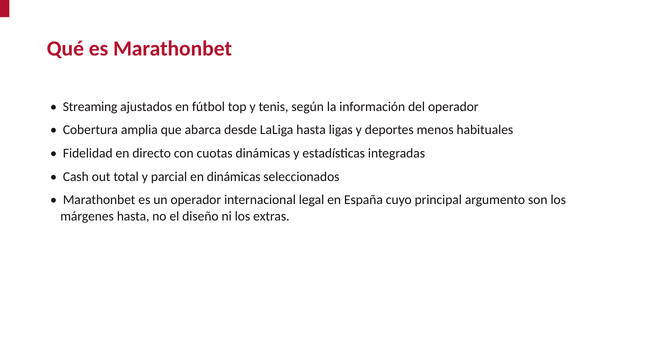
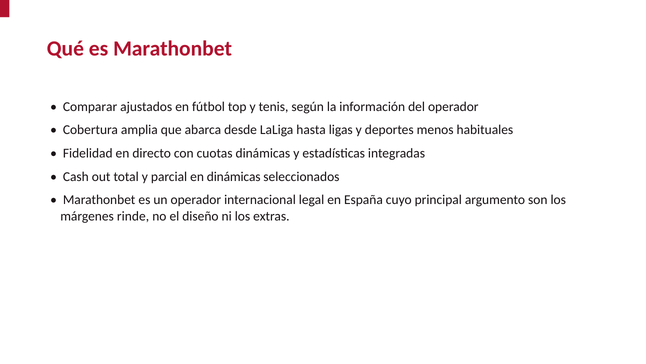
Streaming: Streaming -> Comparar
márgenes hasta: hasta -> rinde
